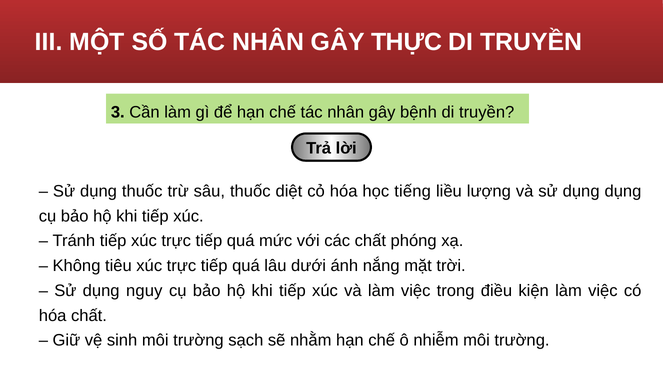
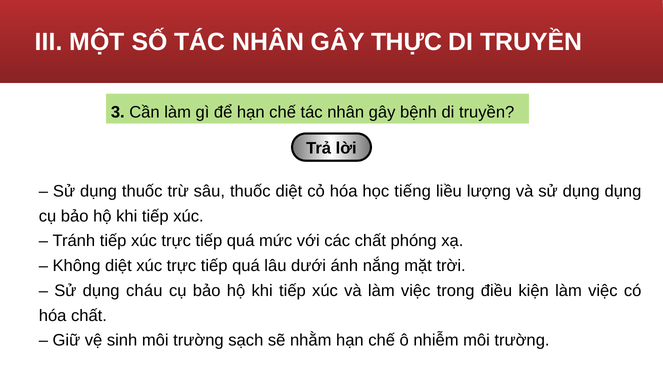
Không tiêu: tiêu -> diệt
nguy: nguy -> cháu
